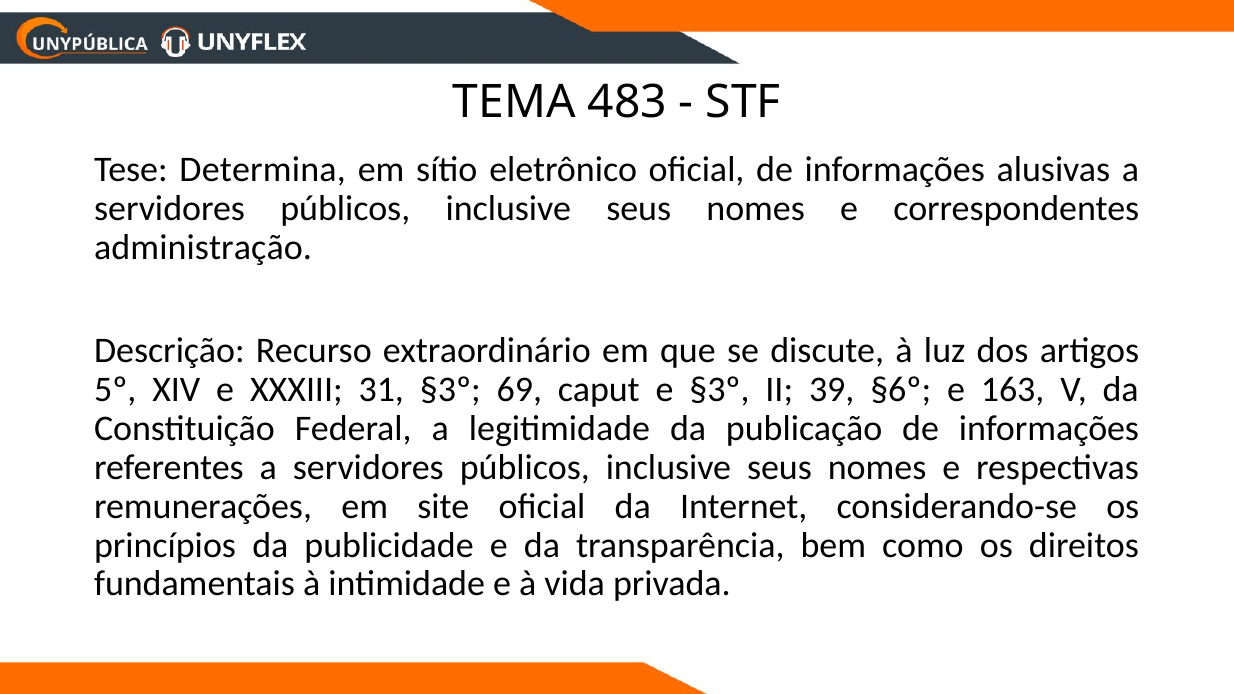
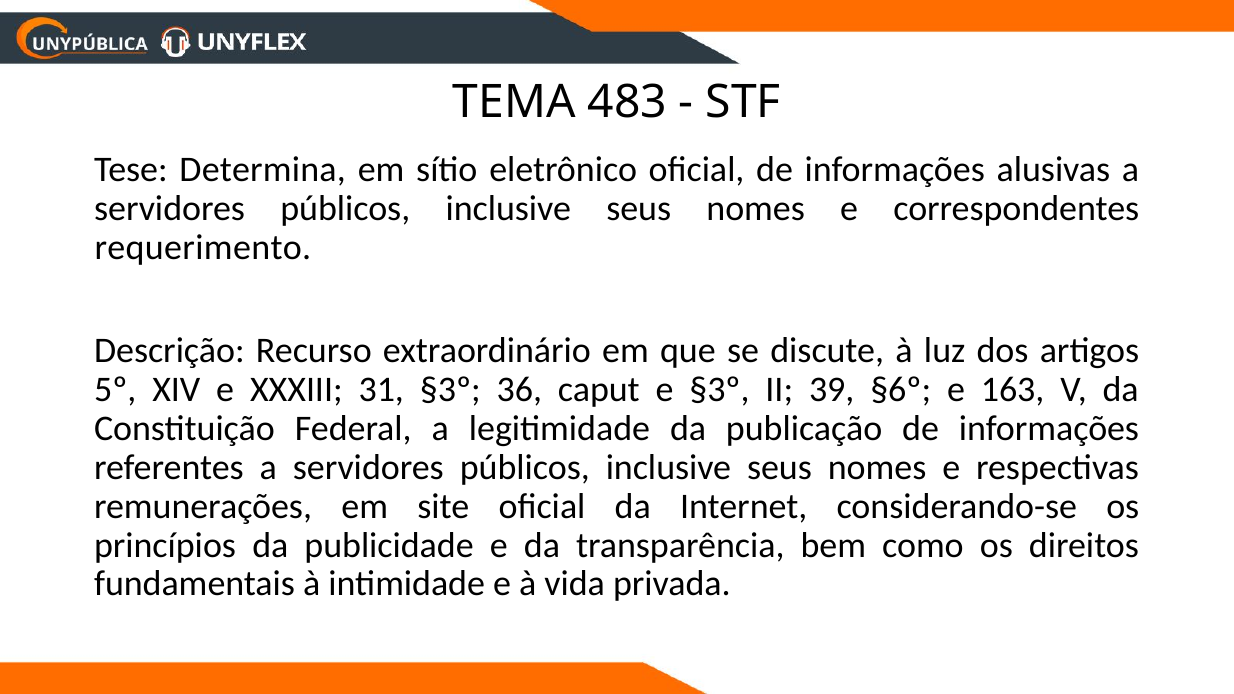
administração: administração -> requerimento
69: 69 -> 36
